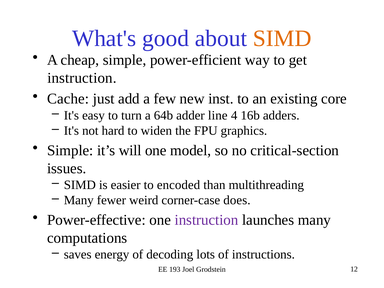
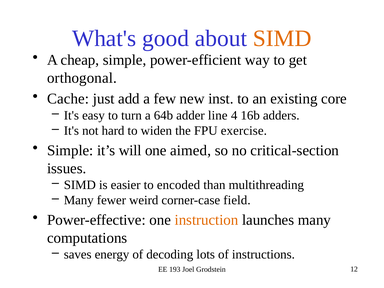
instruction at (82, 78): instruction -> orthogonal
graphics: graphics -> exercise
model: model -> aimed
does: does -> field
instruction at (206, 220) colour: purple -> orange
